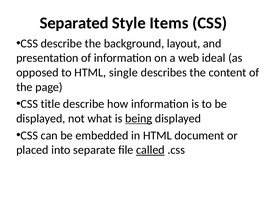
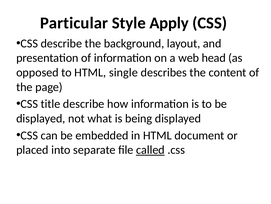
Separated: Separated -> Particular
Items: Items -> Apply
ideal: ideal -> head
being underline: present -> none
